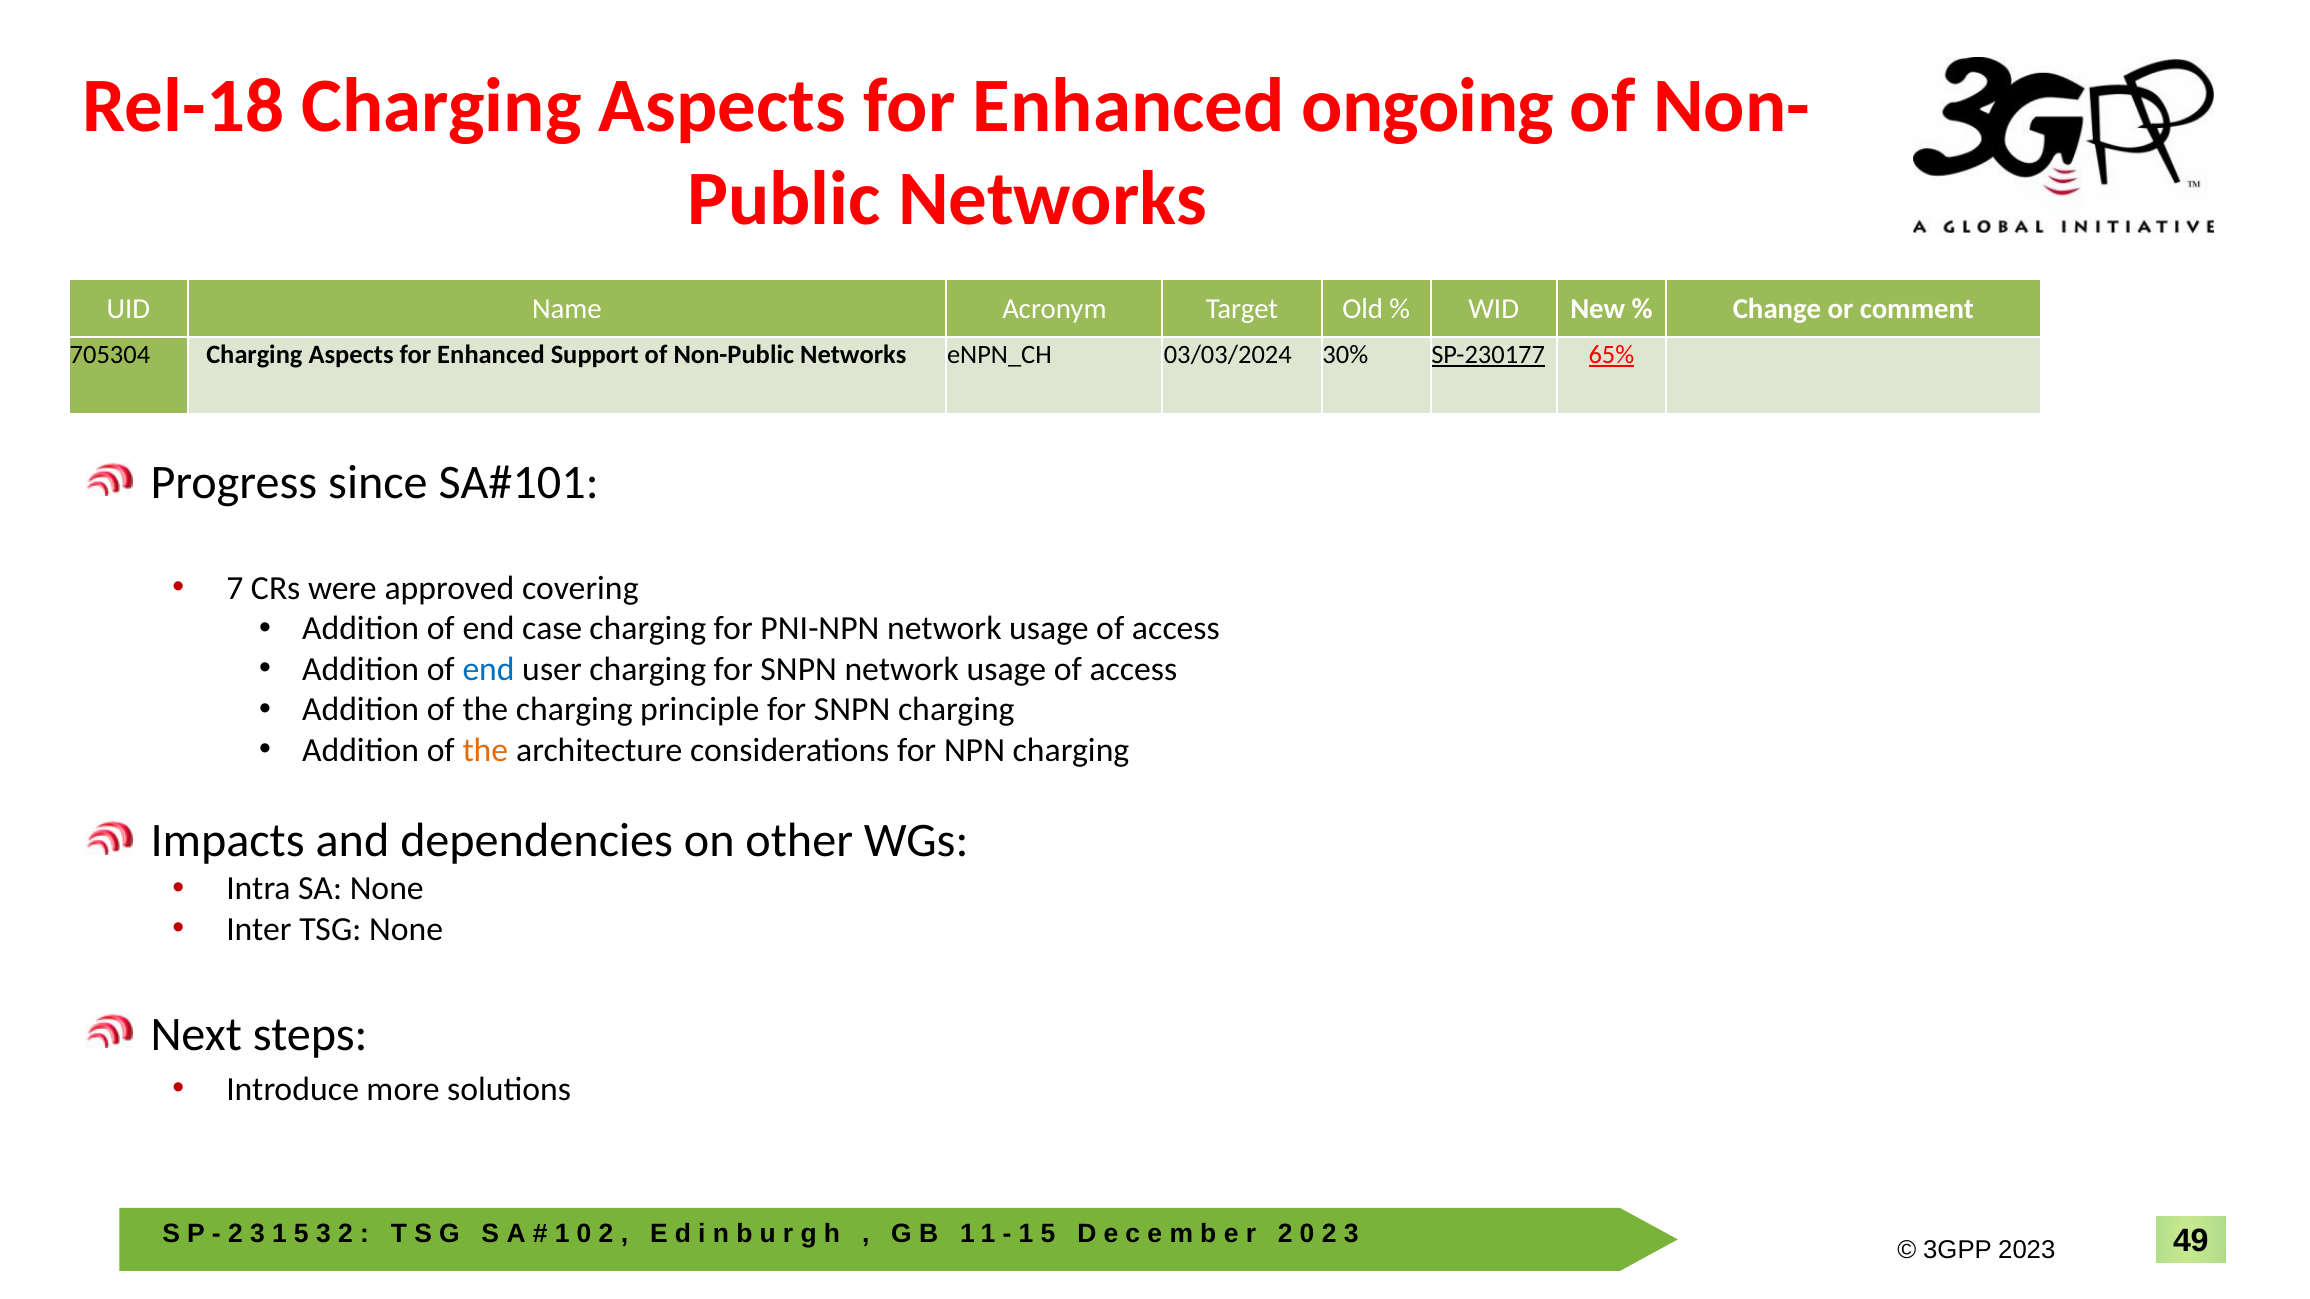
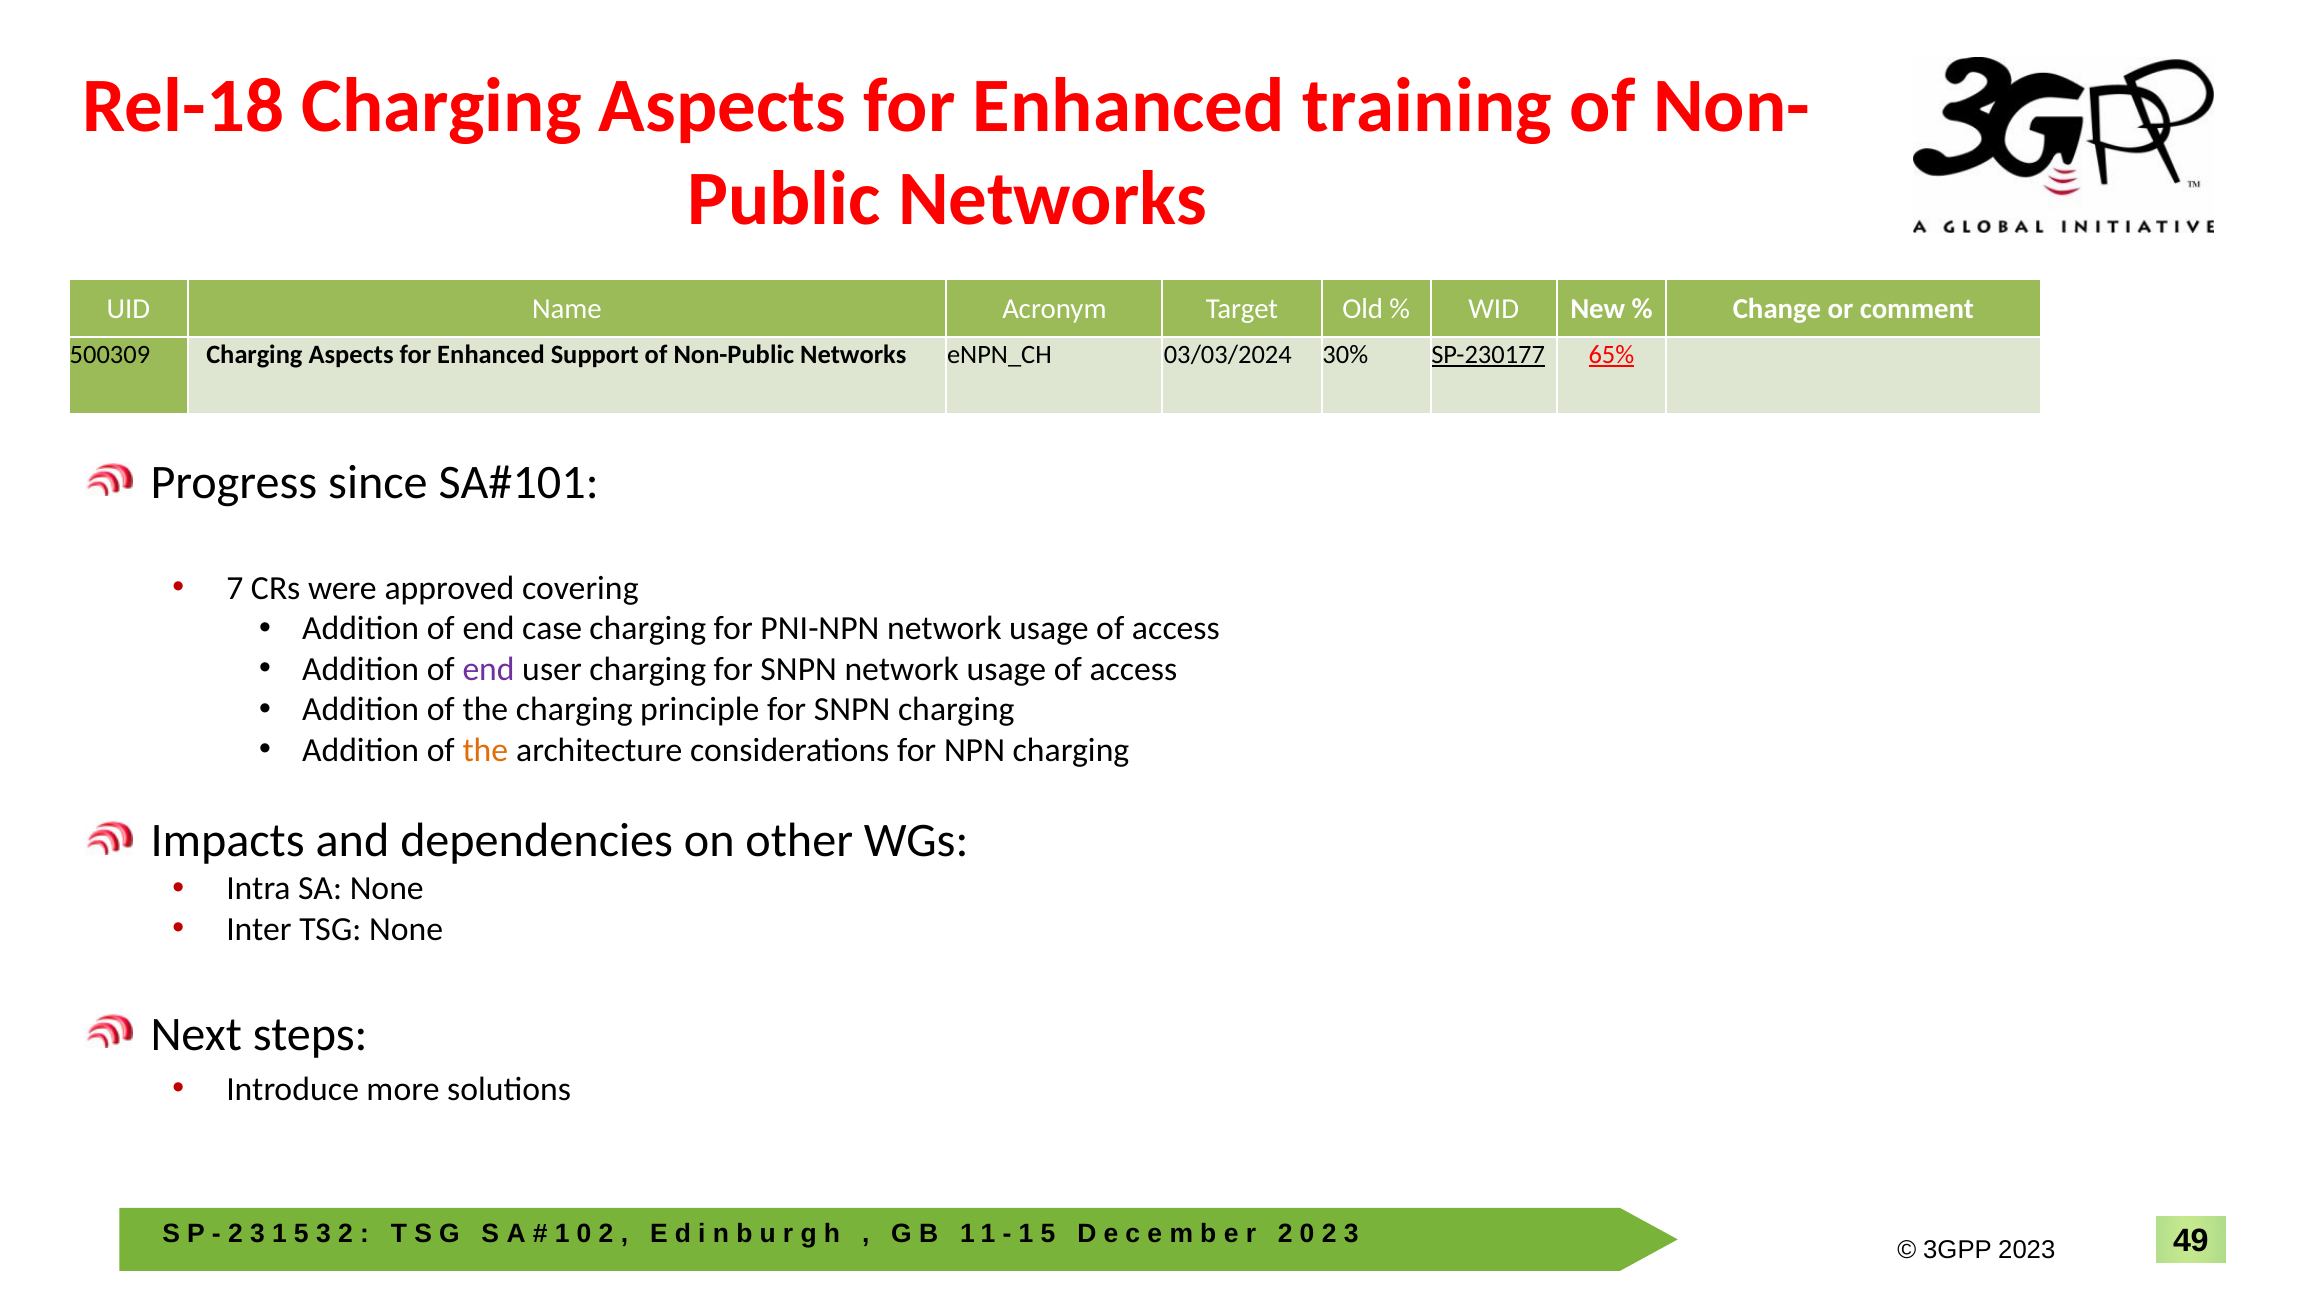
ongoing: ongoing -> training
705304: 705304 -> 500309
end at (489, 669) colour: blue -> purple
